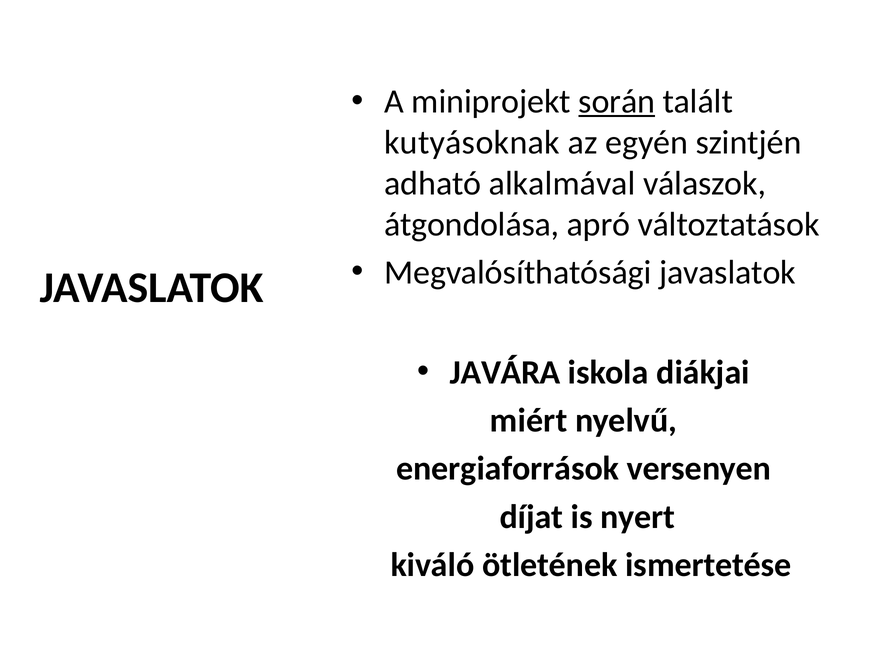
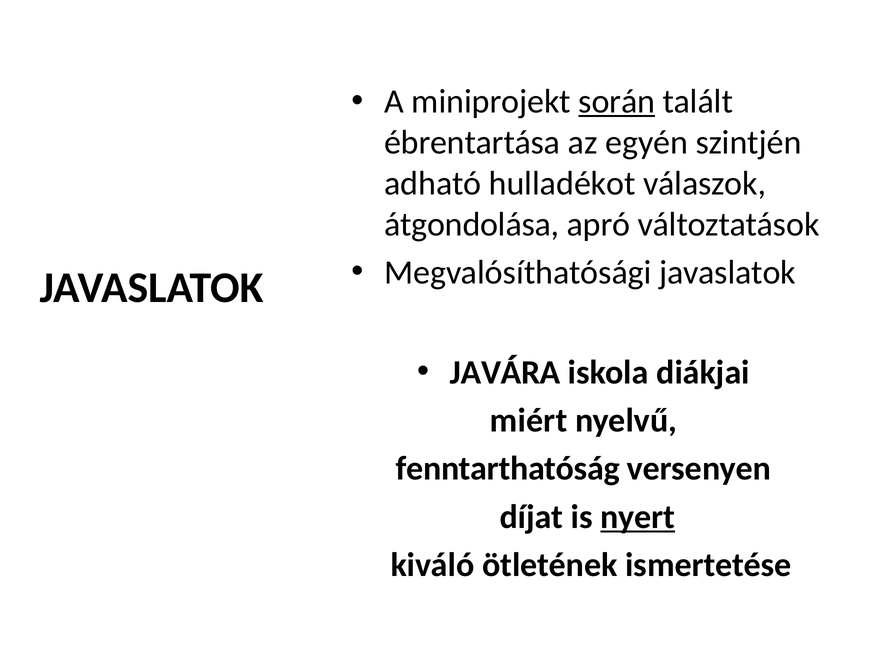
kutyásoknak: kutyásoknak -> ébrentartása
alkalmával: alkalmával -> hulladékot
energiaforrások: energiaforrások -> fenntarthatóság
nyert underline: none -> present
